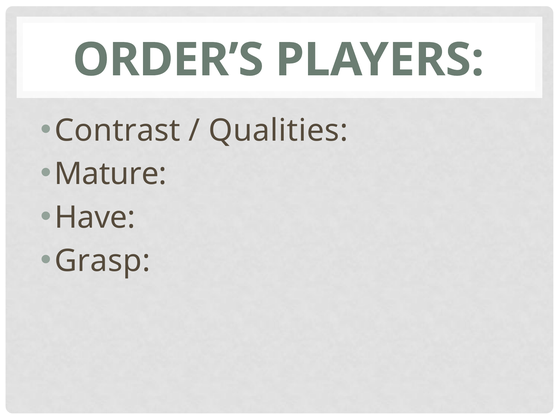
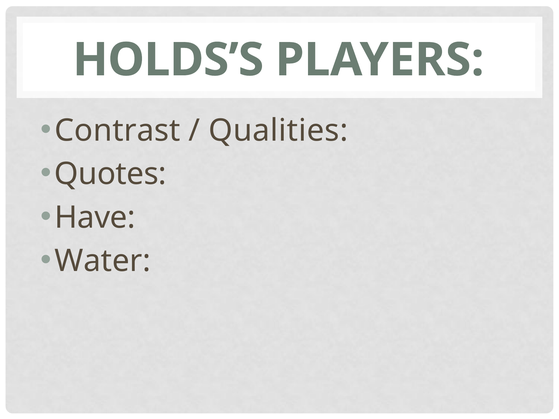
ORDER’S: ORDER’S -> HOLDS’S
Mature: Mature -> Quotes
Grasp: Grasp -> Water
